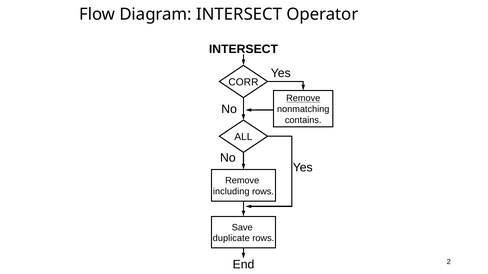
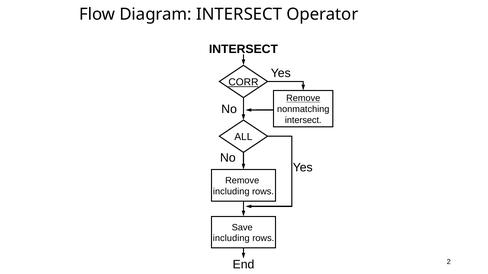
CORR underline: none -> present
contains at (303, 120): contains -> intersect
duplicate at (231, 239): duplicate -> including
